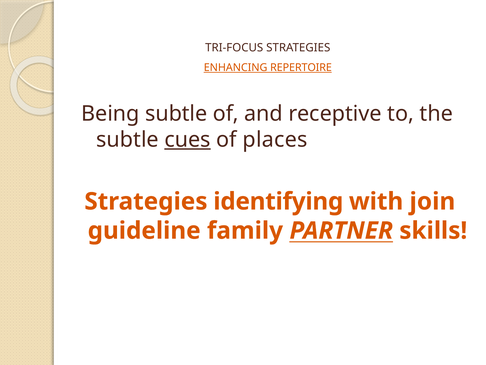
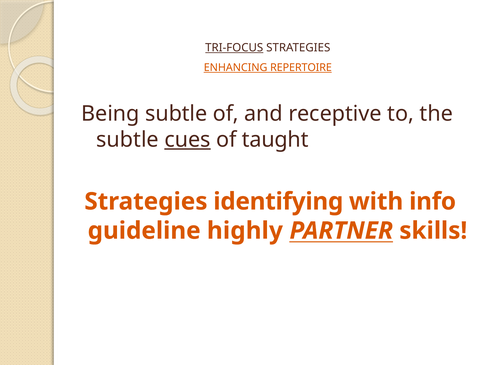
TRI-FOCUS underline: none -> present
places: places -> taught
join: join -> info
family: family -> highly
